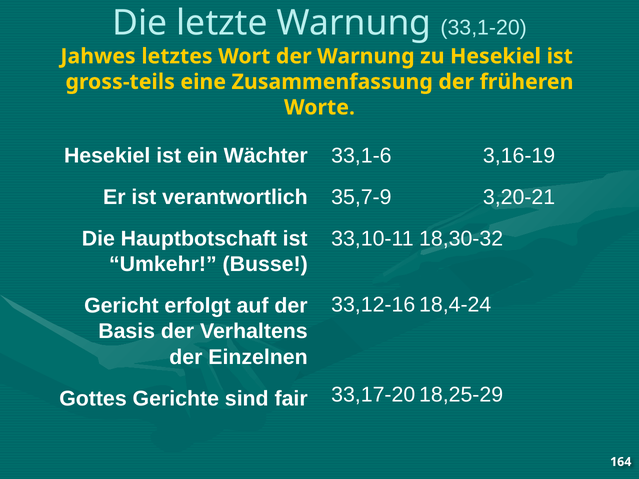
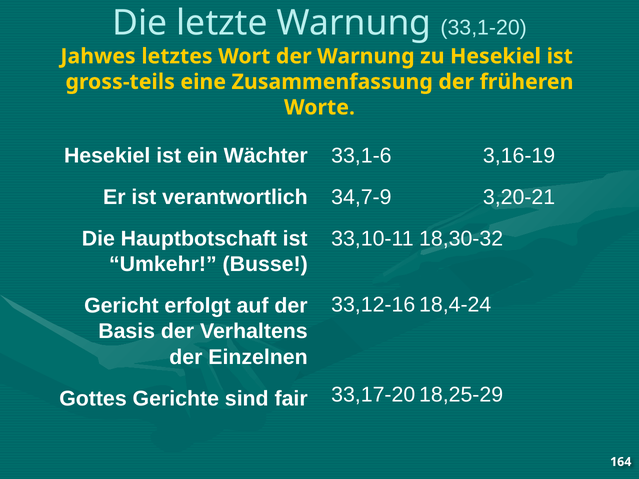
35,7-9: 35,7-9 -> 34,7-9
